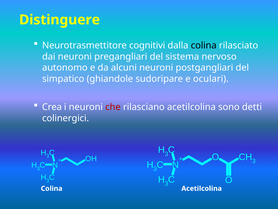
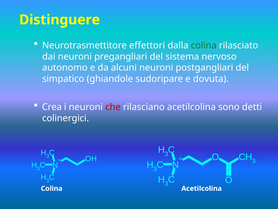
cognitivi: cognitivi -> effettori
colina at (204, 45) colour: black -> green
oculari: oculari -> dovuta
